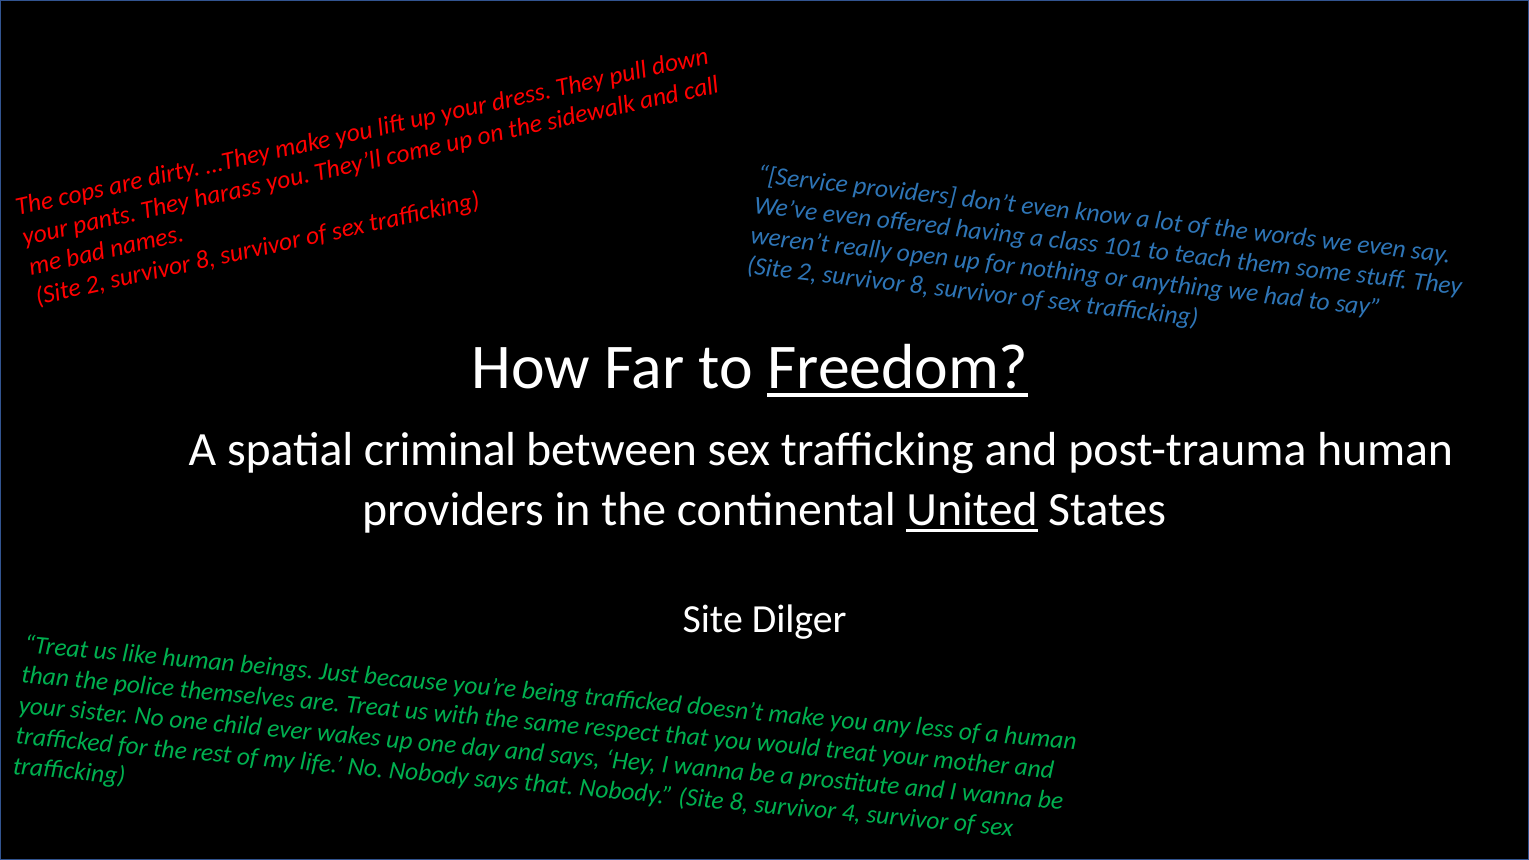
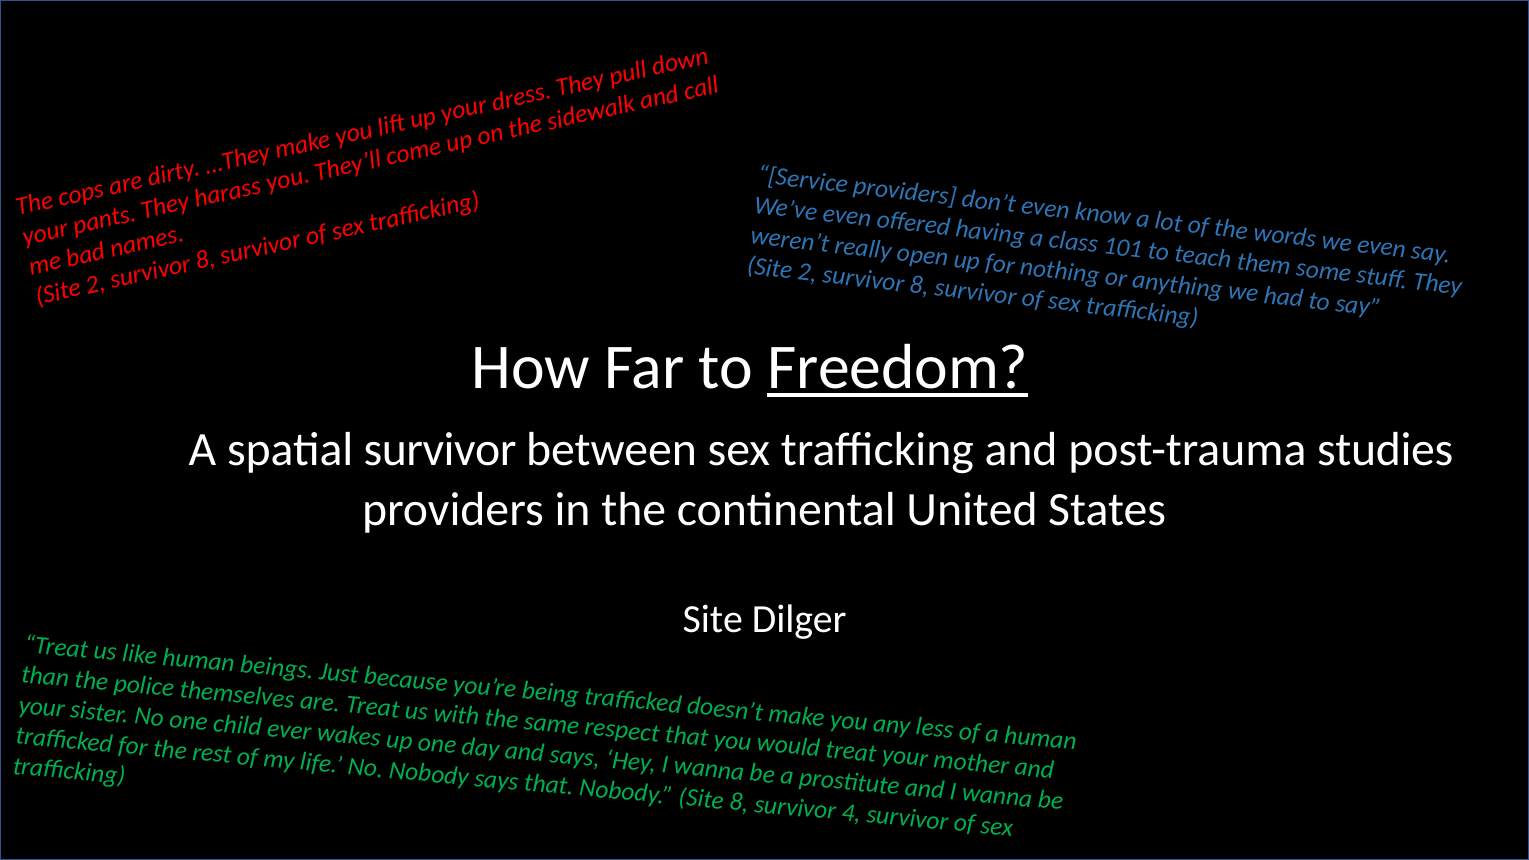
spatial criminal: criminal -> survivor
post-trauma human: human -> studies
United underline: present -> none
